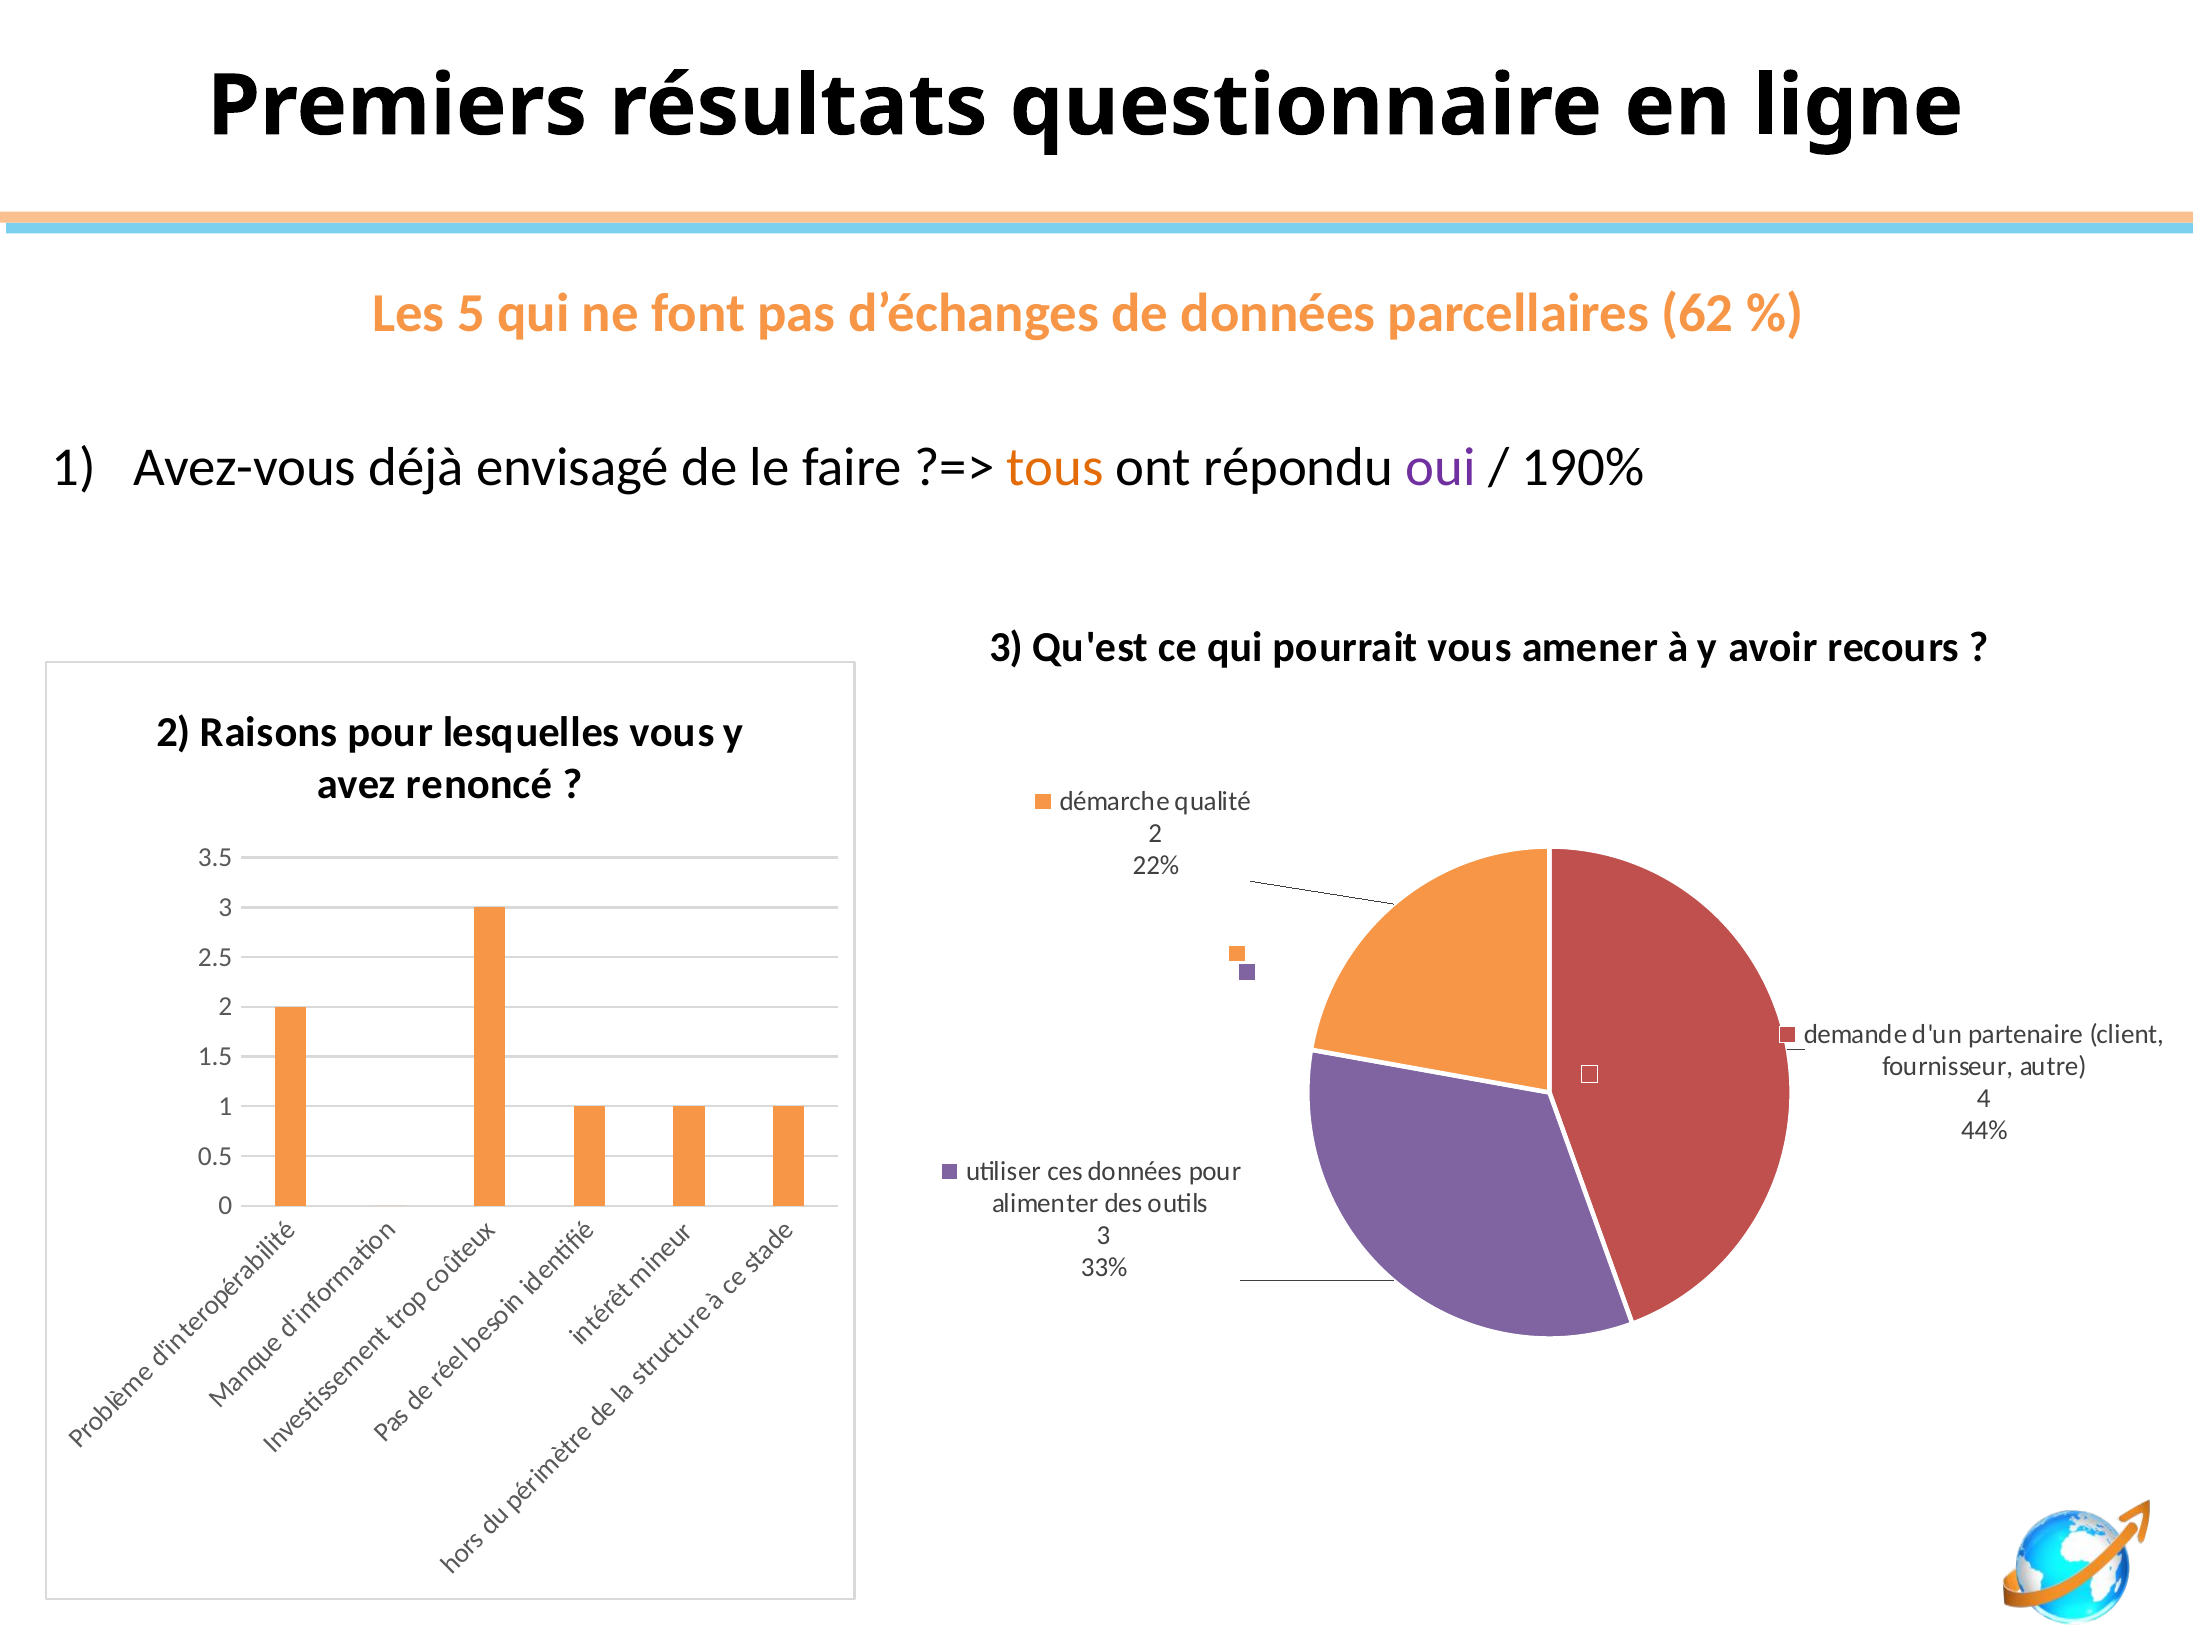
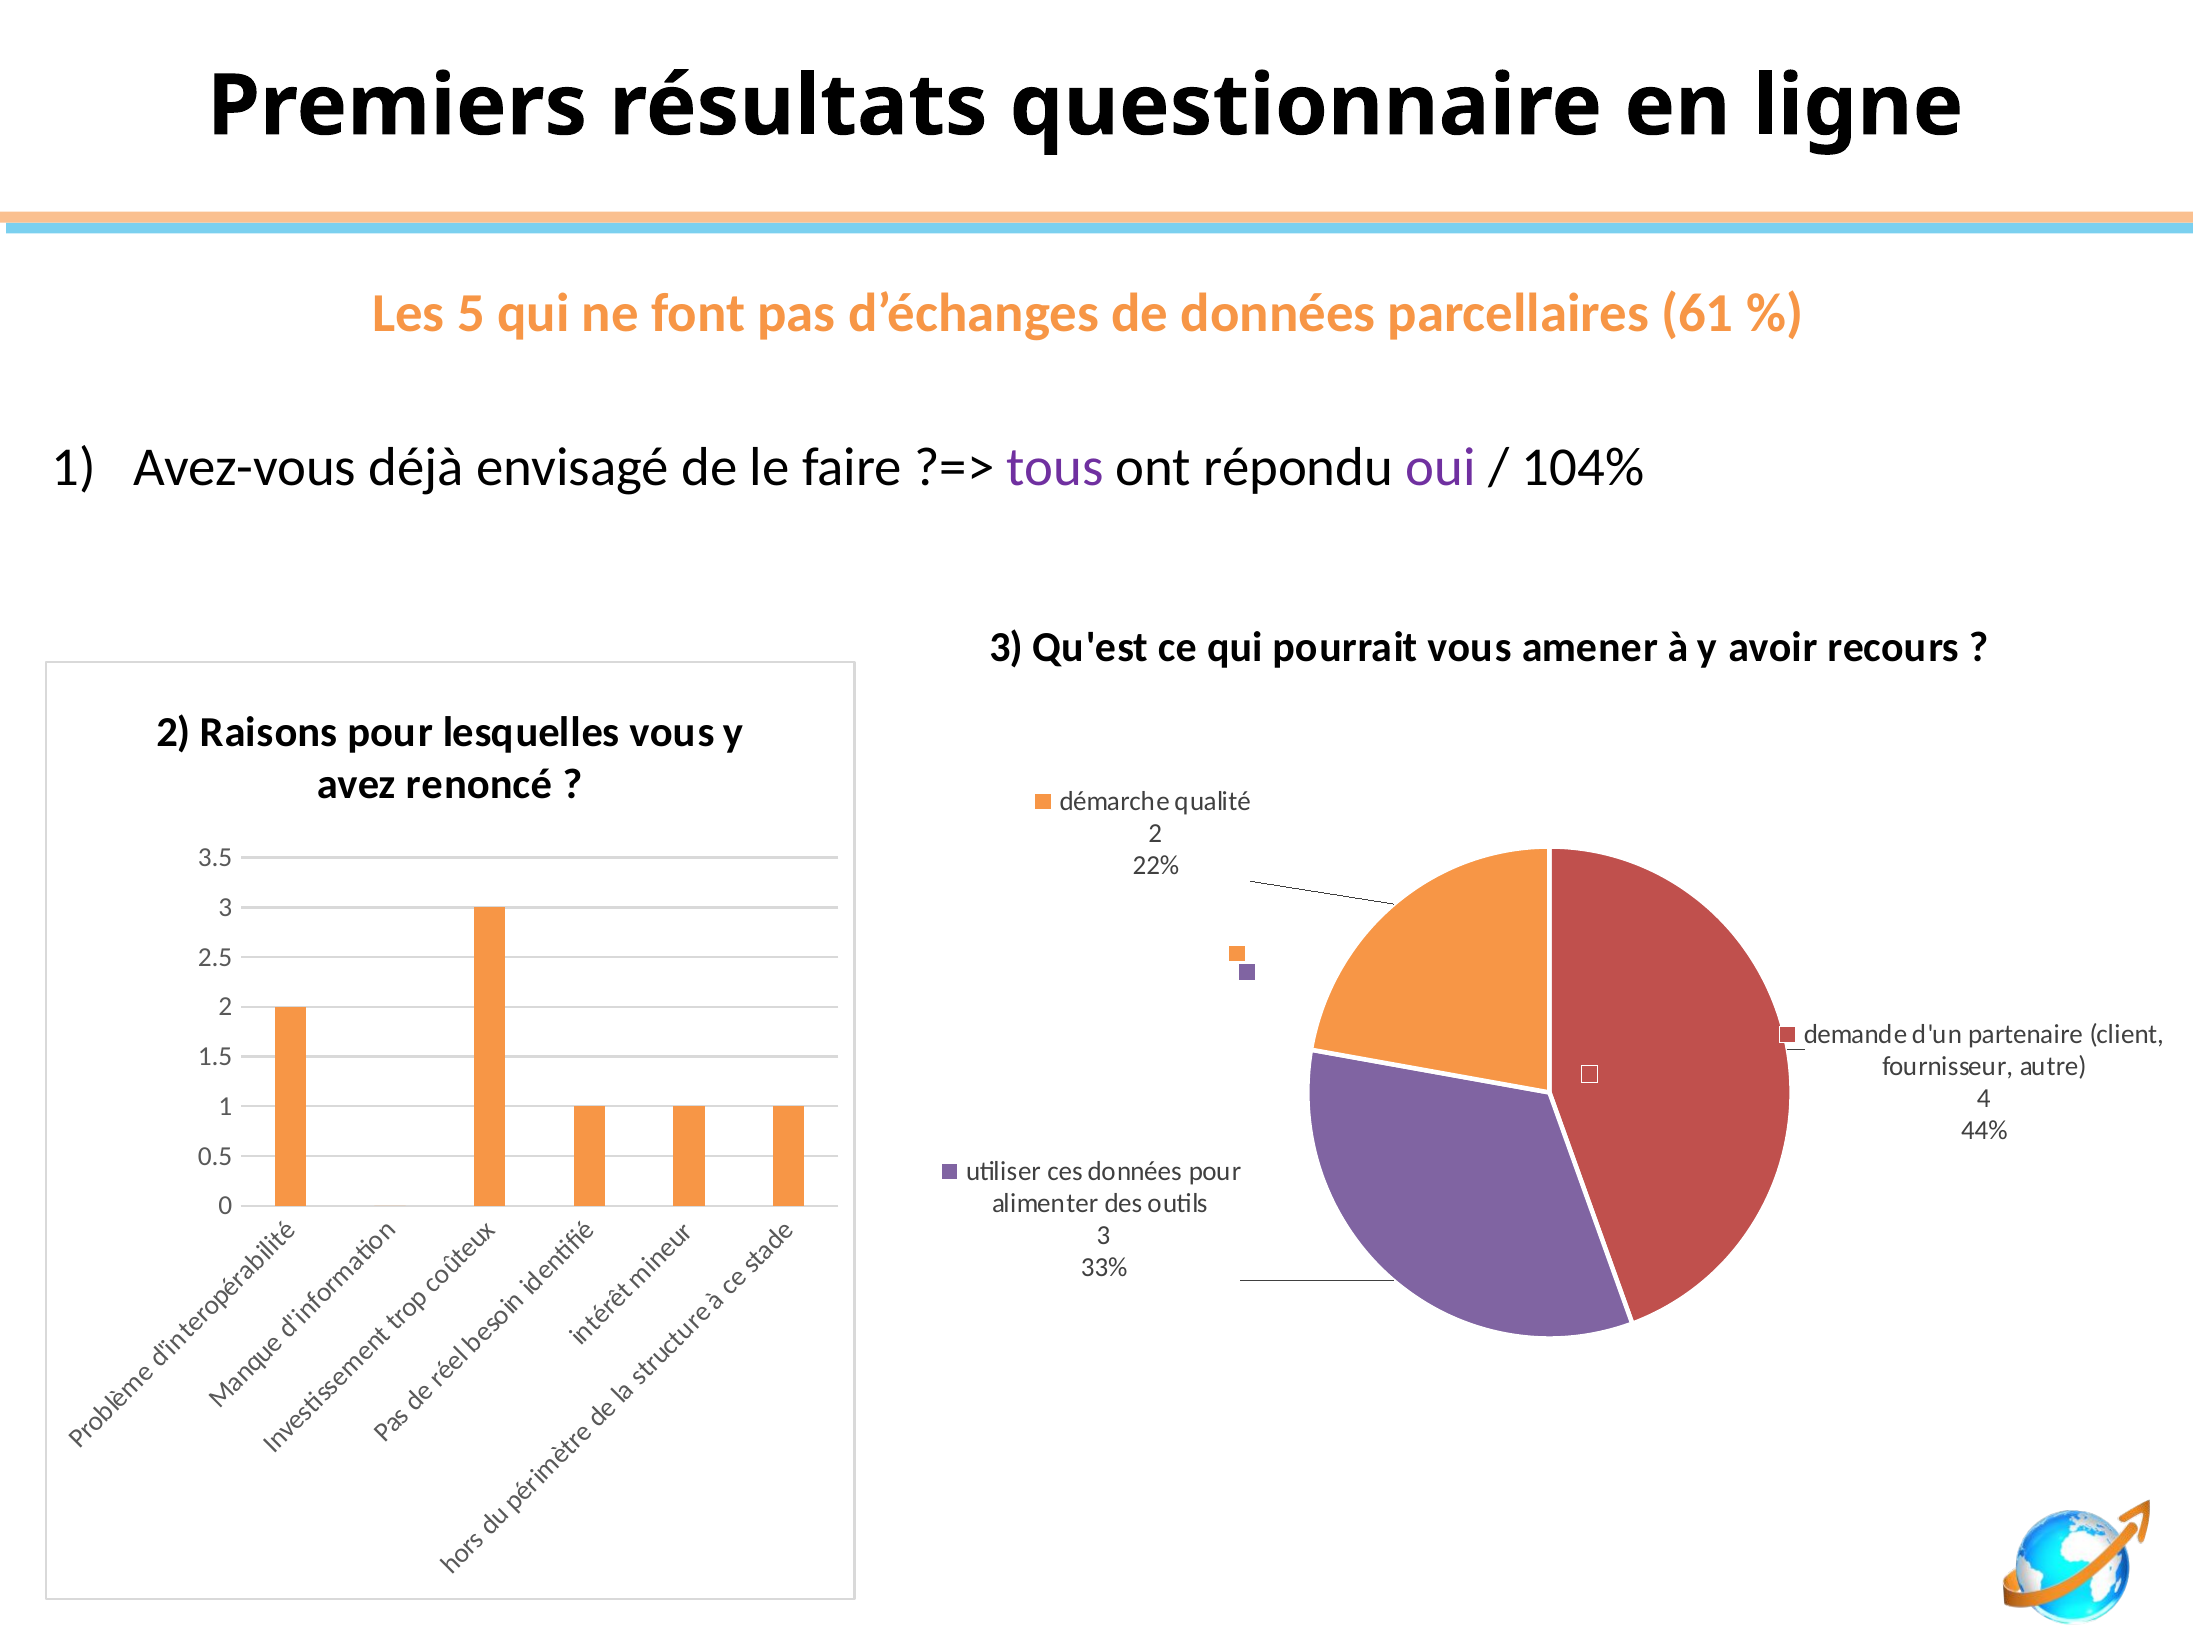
62: 62 -> 61
tous colour: orange -> purple
190%: 190% -> 104%
